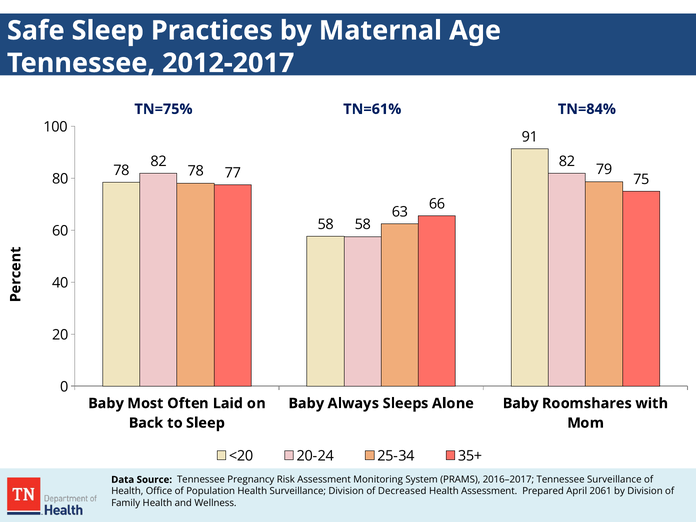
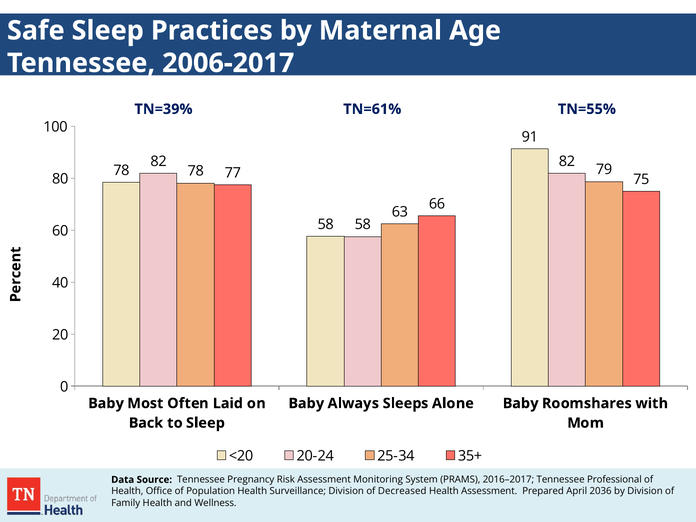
2012-2017: 2012-2017 -> 2006-2017
TN=75%: TN=75% -> TN=39%
TN=84%: TN=84% -> TN=55%
Tennessee Surveillance: Surveillance -> Professional
2061: 2061 -> 2036
